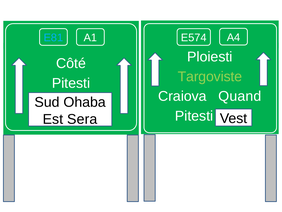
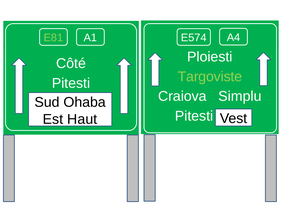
E81 at (53, 38) colour: light blue -> light green
Quand: Quand -> Simplu
Sera: Sera -> Haut
